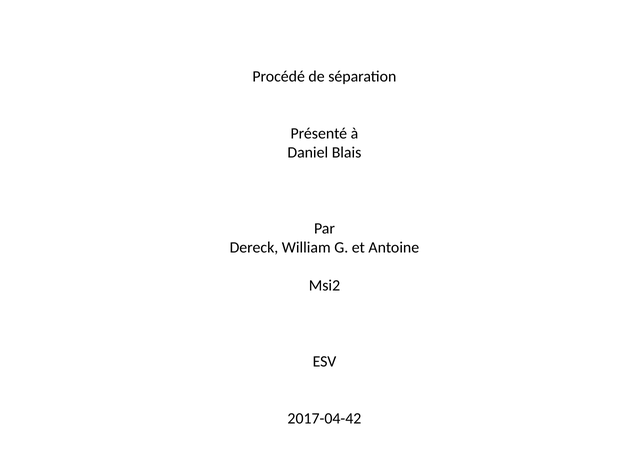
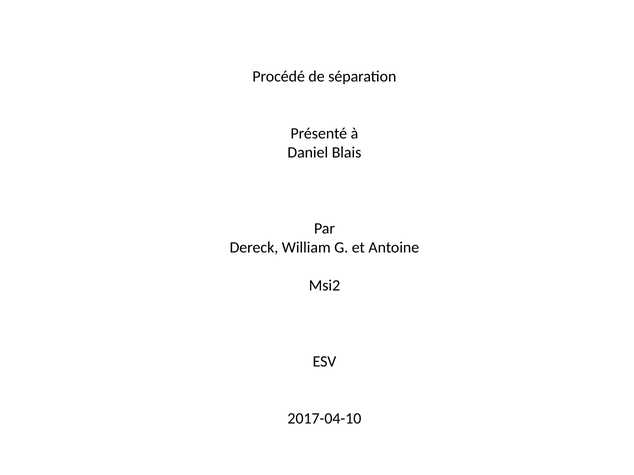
2017-04-42: 2017-04-42 -> 2017-04-10
